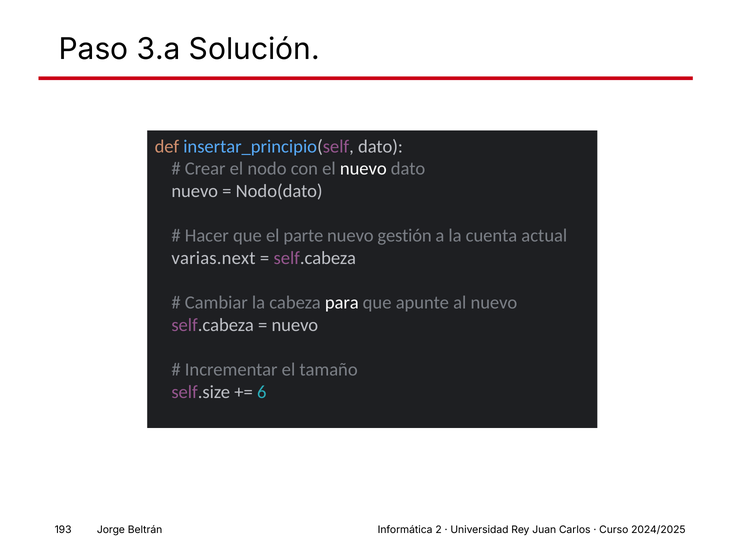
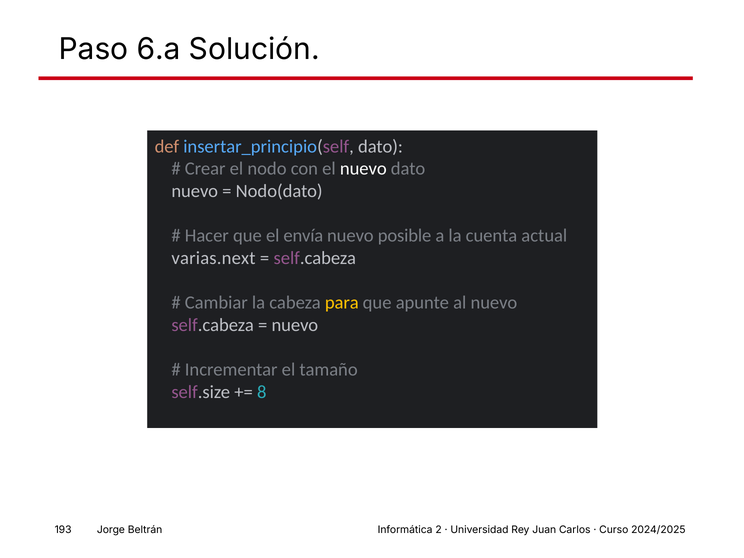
3.a: 3.a -> 6.a
parte: parte -> envía
gestión: gestión -> posible
para colour: white -> yellow
6: 6 -> 8
